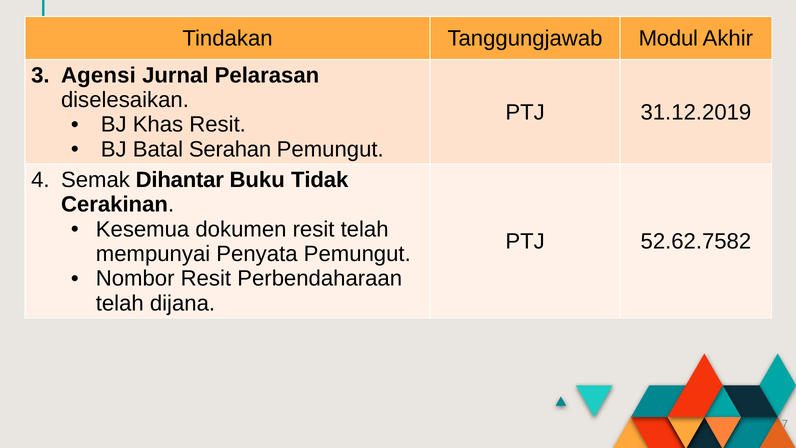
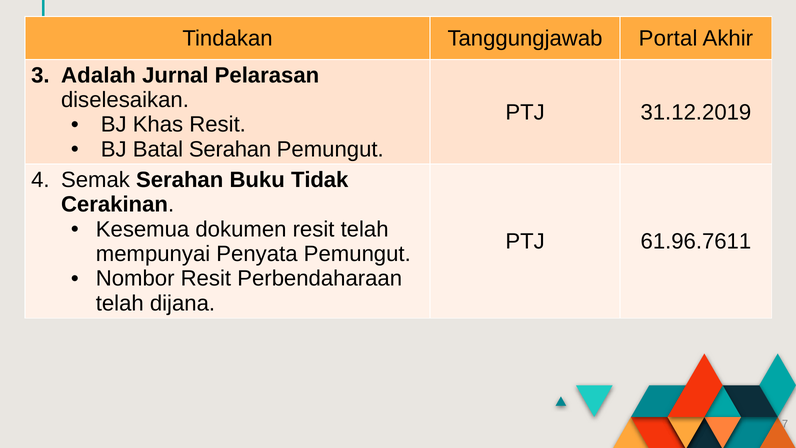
Modul: Modul -> Portal
Agensi: Agensi -> Adalah
Semak Dihantar: Dihantar -> Serahan
52.62.7582: 52.62.7582 -> 61.96.7611
